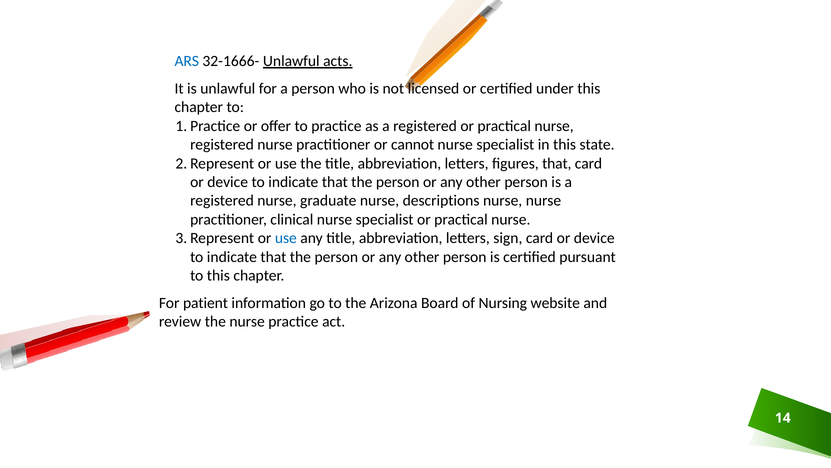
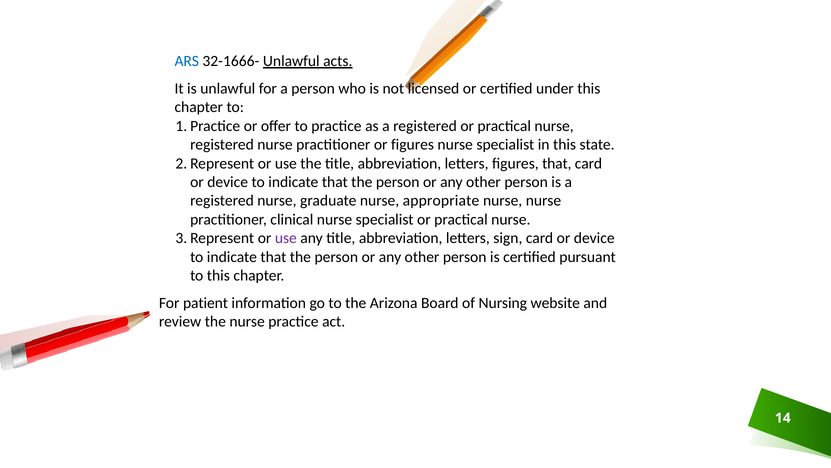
or cannot: cannot -> figures
descriptions: descriptions -> appropriate
use at (286, 238) colour: blue -> purple
